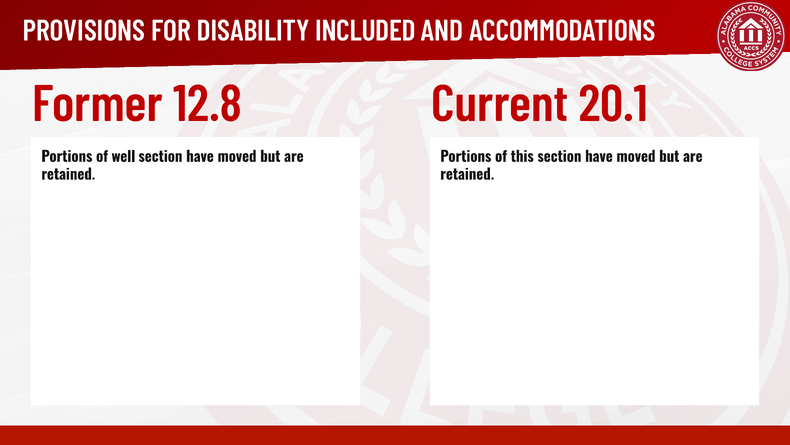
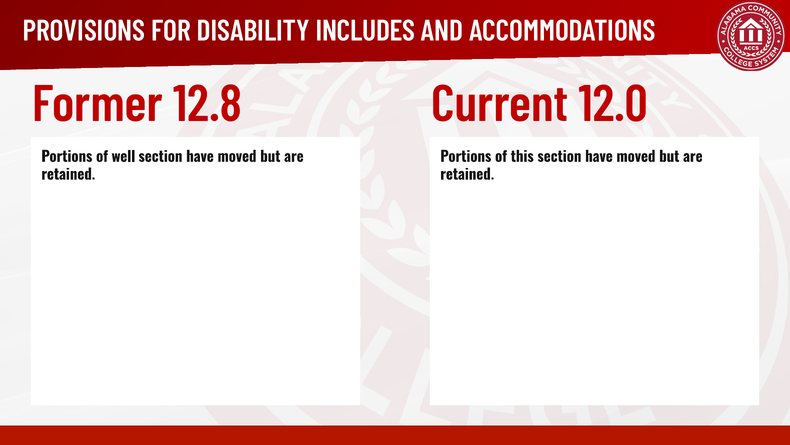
INCLUDED: INCLUDED -> INCLUDES
20.1: 20.1 -> 12.0
